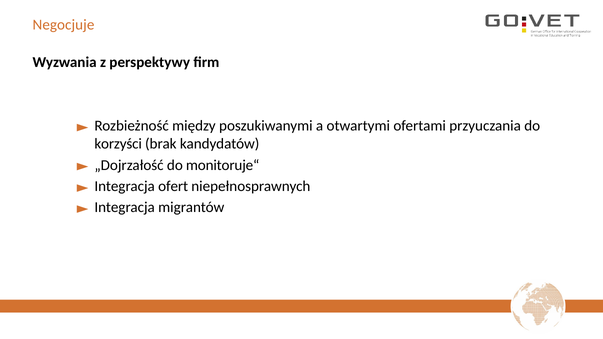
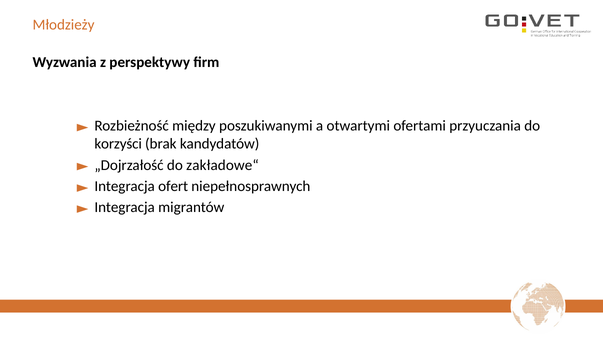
Negocjuje: Negocjuje -> Młodzieży
monitoruje“: monitoruje“ -> zakładowe“
